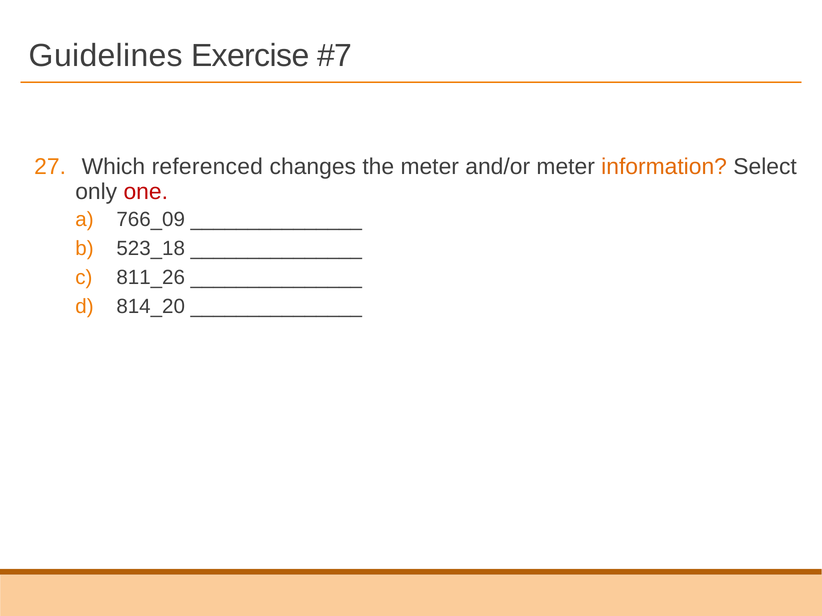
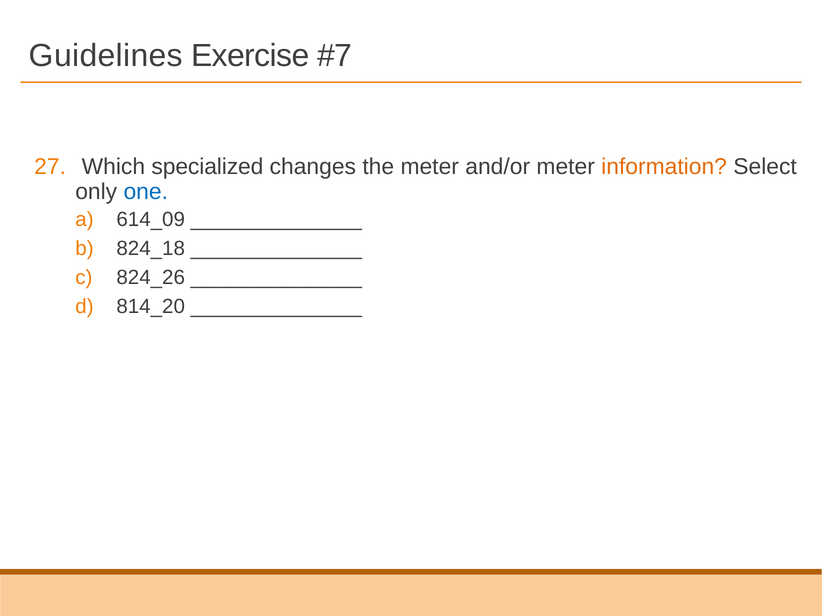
referenced: referenced -> specialized
one colour: red -> blue
766_09: 766_09 -> 614_09
523_18: 523_18 -> 824_18
811_26: 811_26 -> 824_26
